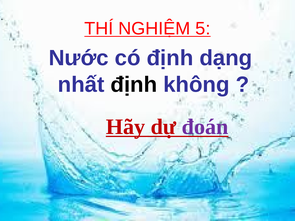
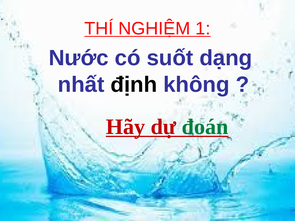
5: 5 -> 1
có định: định -> suốt
đoán colour: purple -> green
